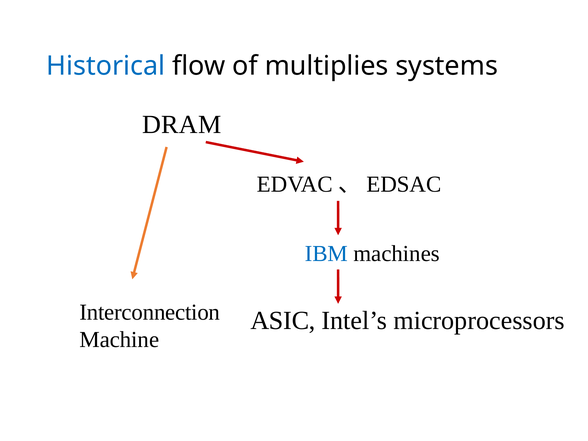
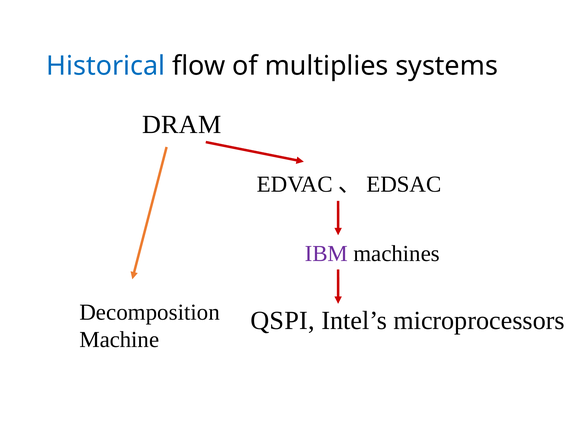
IBM colour: blue -> purple
Interconnection: Interconnection -> Decomposition
ASIC: ASIC -> QSPI
